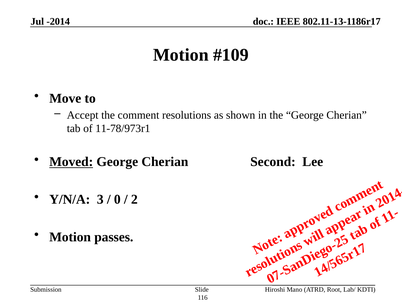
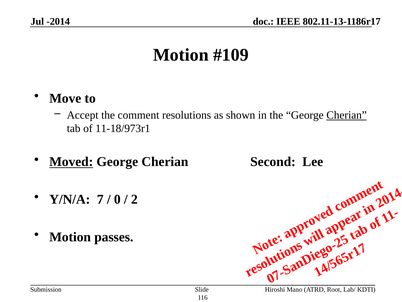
Cherian at (347, 115) underline: none -> present
11-78/973r1: 11-78/973r1 -> 11-18/973r1
Y/N/A 3: 3 -> 7
